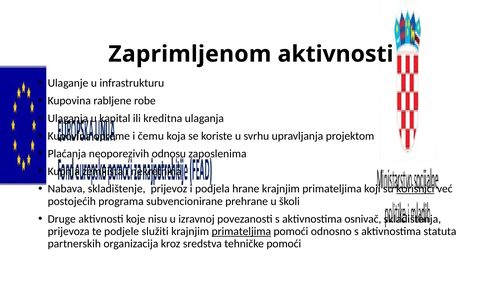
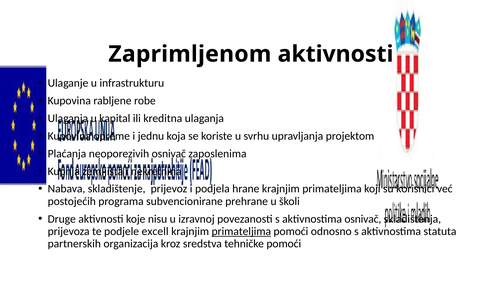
čemu: čemu -> jednu
neoporezivih odnosu: odnosu -> osnivač
korisnici underline: present -> none
služiti: služiti -> excell
